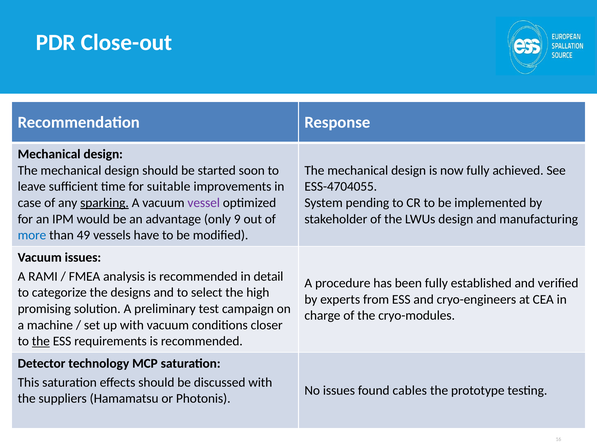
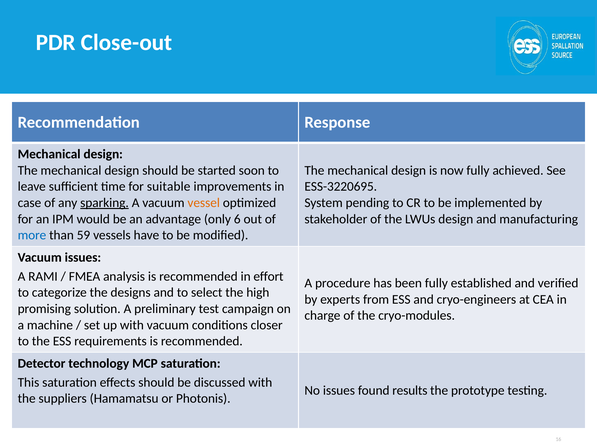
ESS-4704055: ESS-4704055 -> ESS-3220695
vessel colour: purple -> orange
9: 9 -> 6
49: 49 -> 59
detail: detail -> effort
the at (41, 341) underline: present -> none
cables: cables -> results
